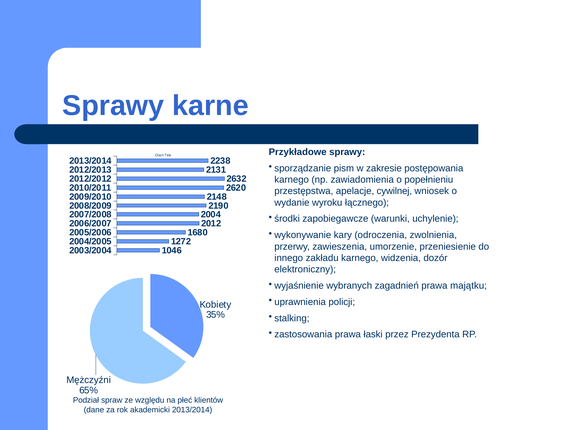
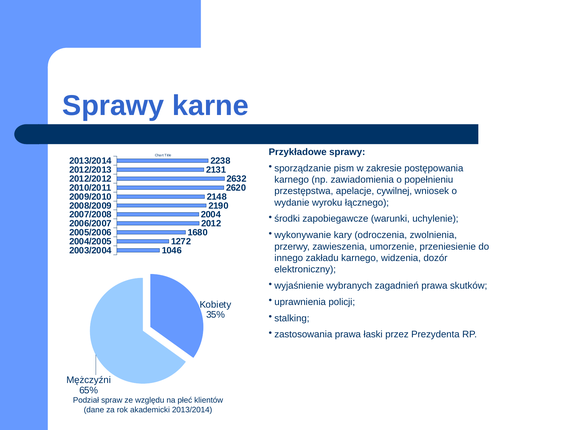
majątku: majątku -> skutków
